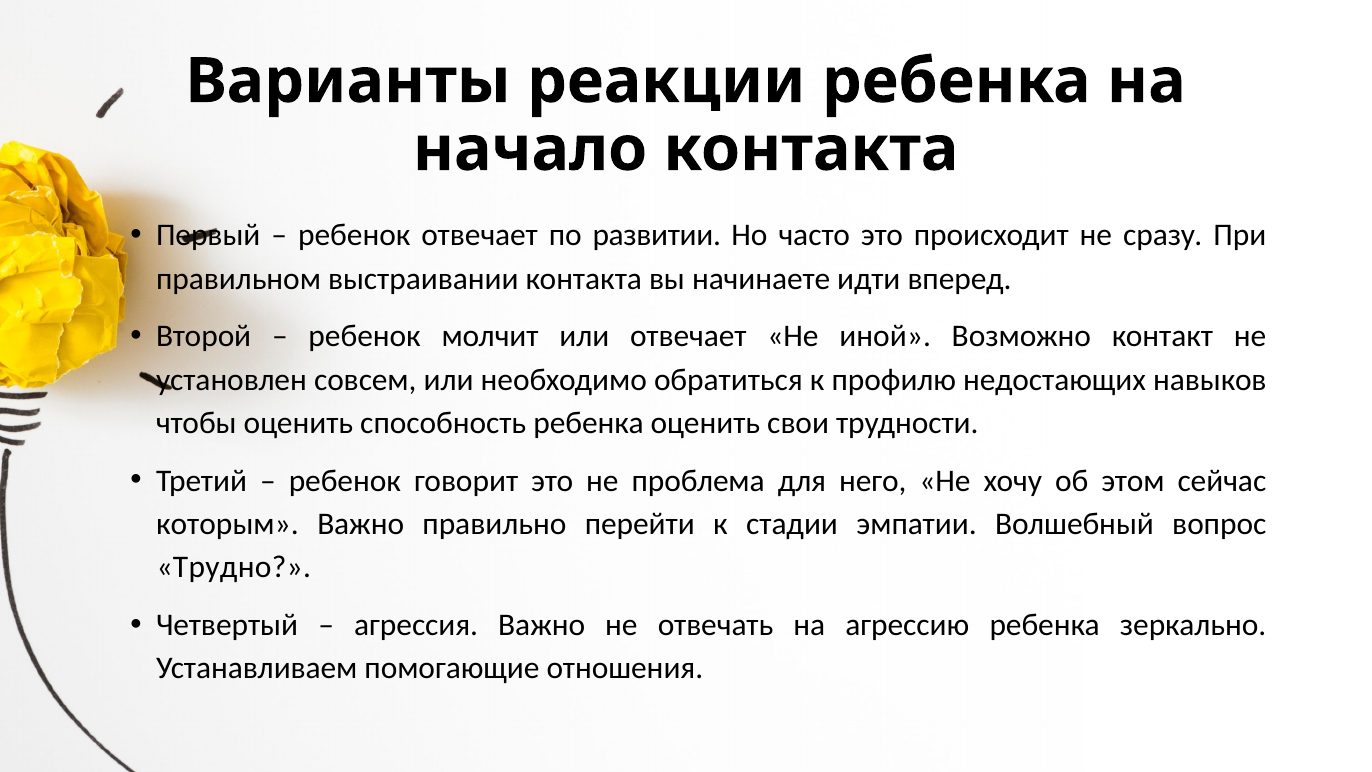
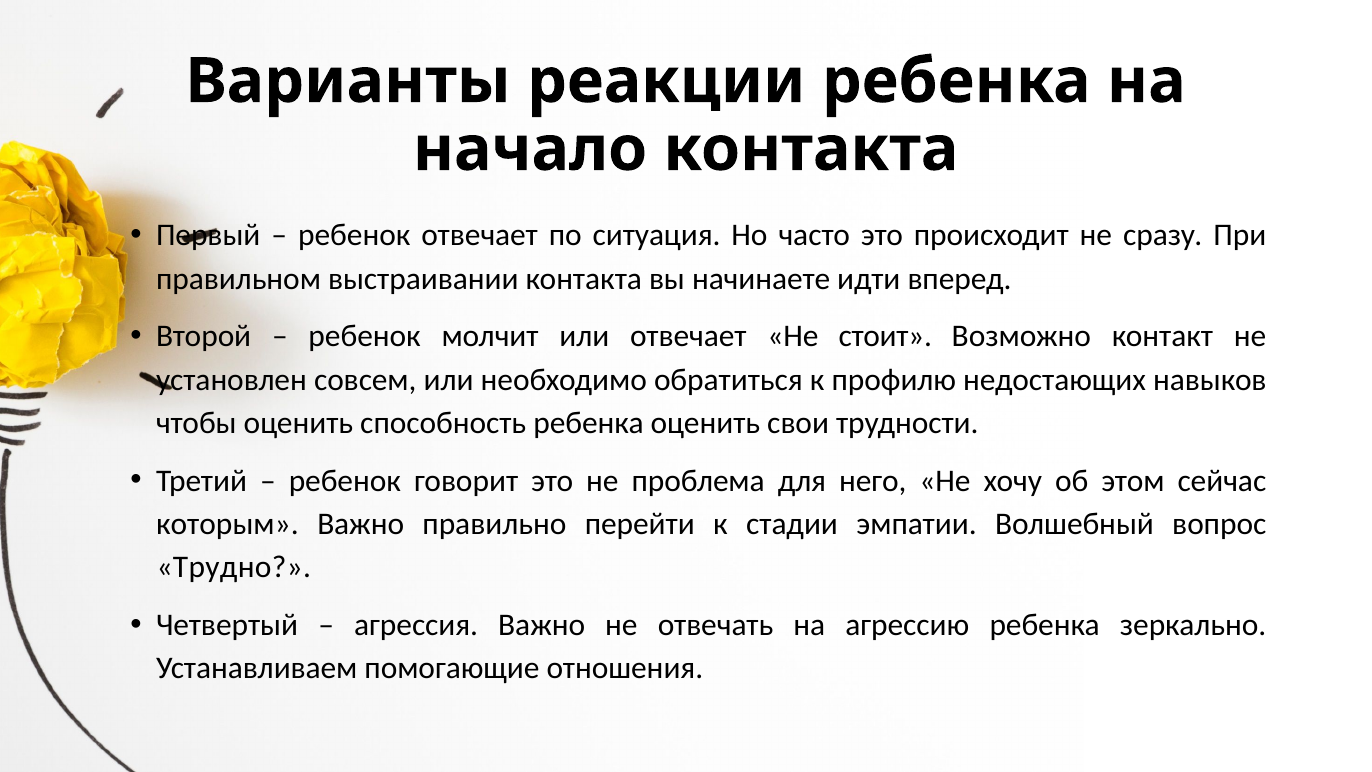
развитии: развитии -> ситуация
иной: иной -> стоит
